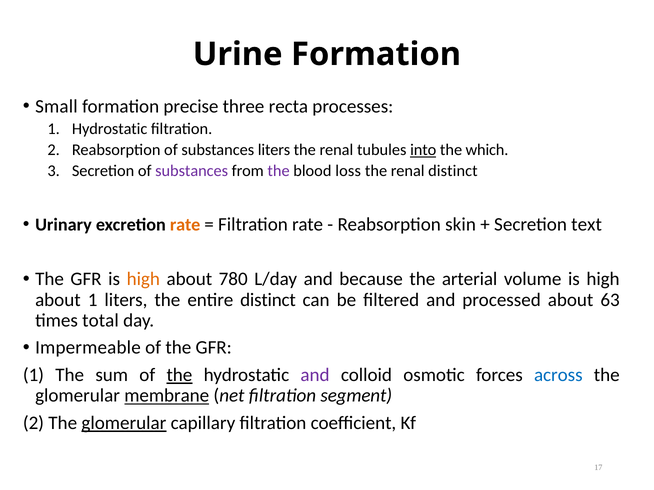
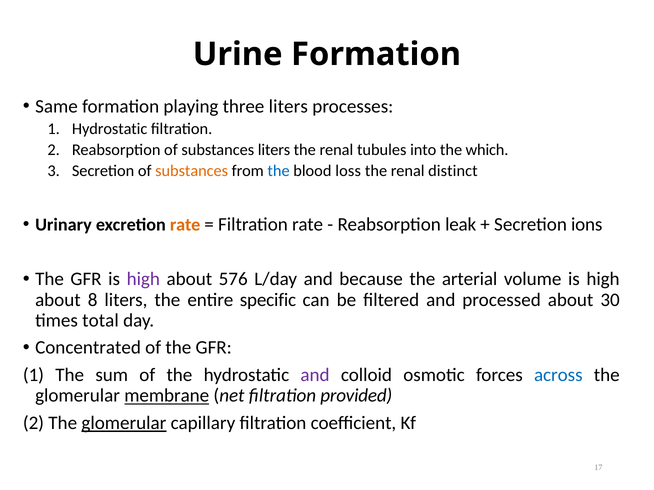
Small: Small -> Same
precise: precise -> playing
three recta: recta -> liters
into underline: present -> none
substances at (192, 171) colour: purple -> orange
the at (279, 171) colour: purple -> blue
skin: skin -> leak
text: text -> ions
high at (143, 279) colour: orange -> purple
780: 780 -> 576
about 1: 1 -> 8
entire distinct: distinct -> specific
63: 63 -> 30
Impermeable: Impermeable -> Concentrated
the at (179, 375) underline: present -> none
segment: segment -> provided
